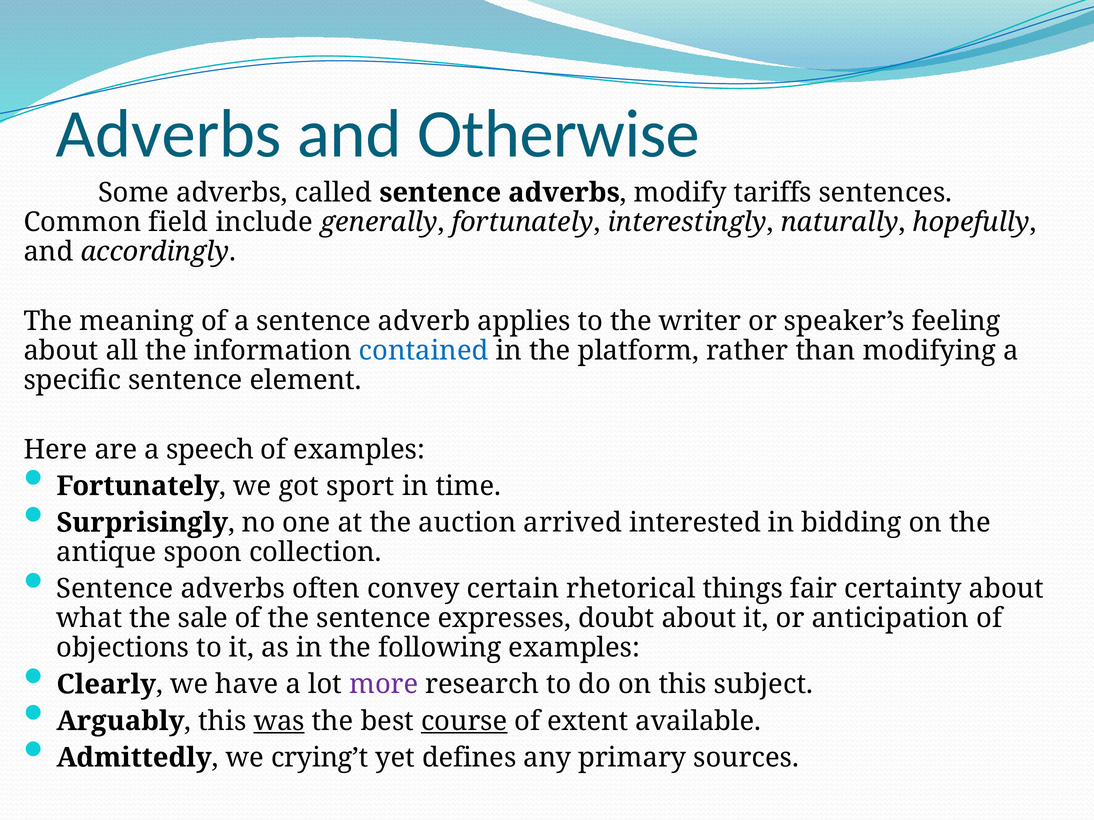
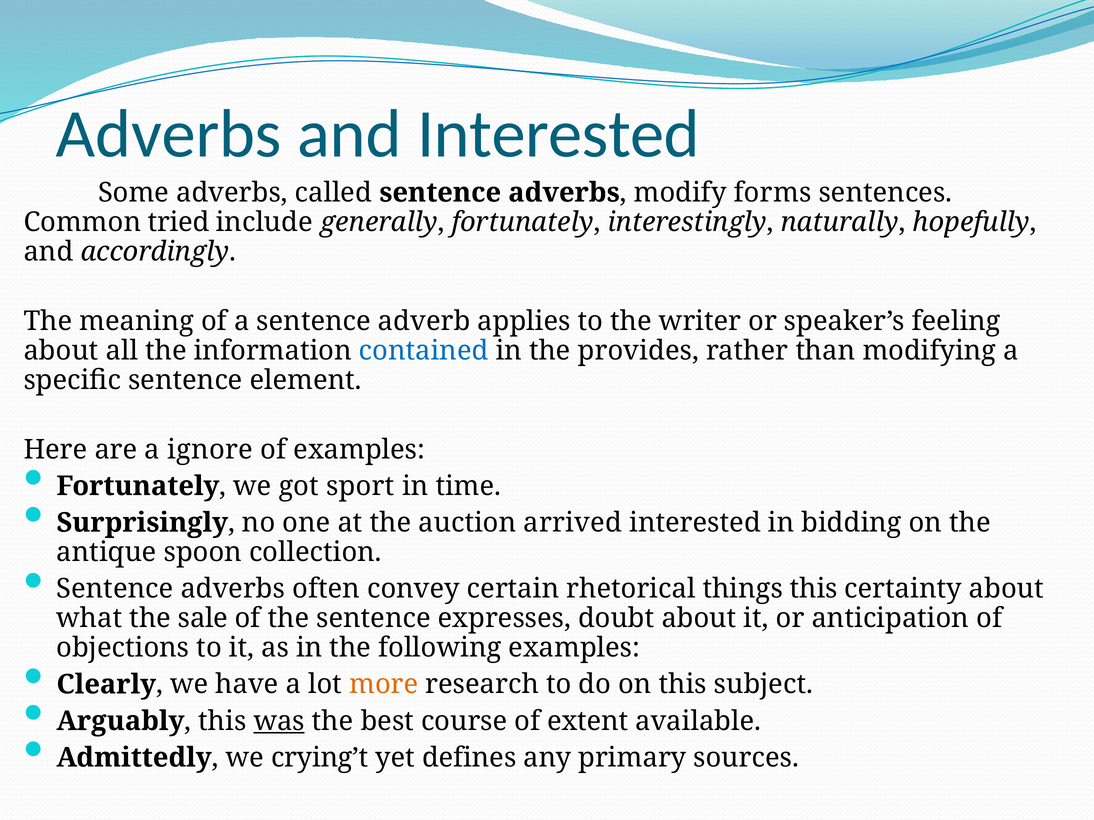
and Otherwise: Otherwise -> Interested
tariffs: tariffs -> forms
field: field -> tried
platform: platform -> provides
speech: speech -> ignore
things fair: fair -> this
more colour: purple -> orange
course underline: present -> none
